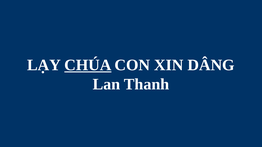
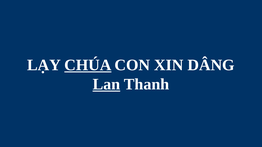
Lan underline: none -> present
